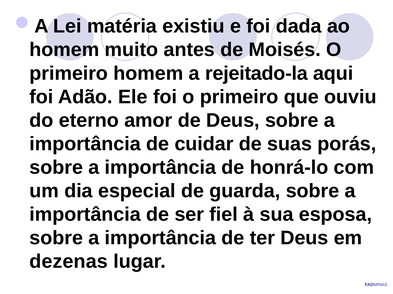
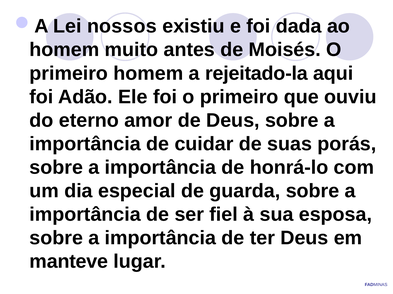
matéria: matéria -> nossos
dezenas: dezenas -> manteve
